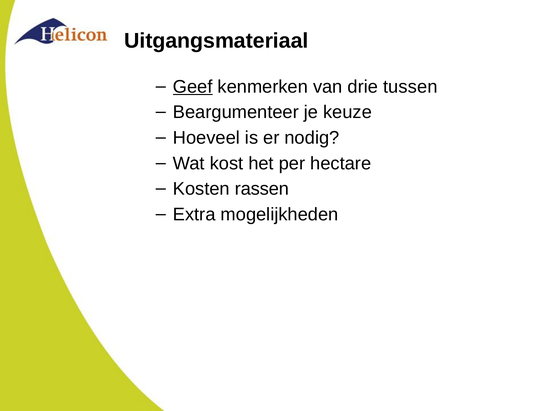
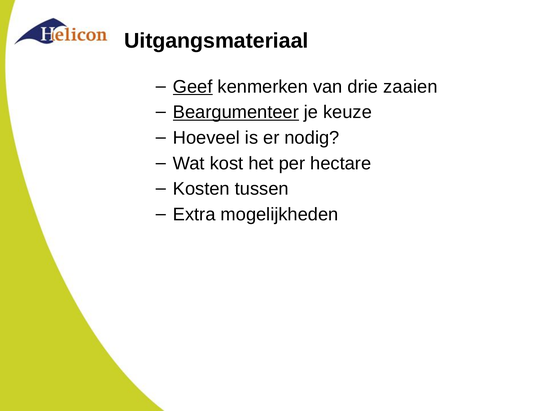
tussen: tussen -> zaaien
Beargumenteer underline: none -> present
rassen: rassen -> tussen
